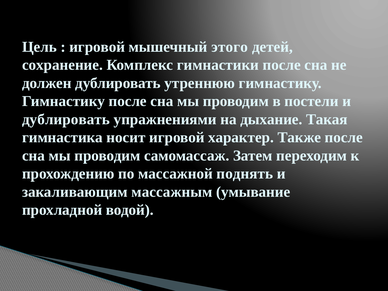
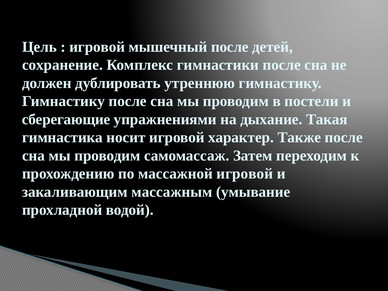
мышечный этого: этого -> после
дублировать at (66, 119): дублировать -> сберегающие
массажной поднять: поднять -> игровой
